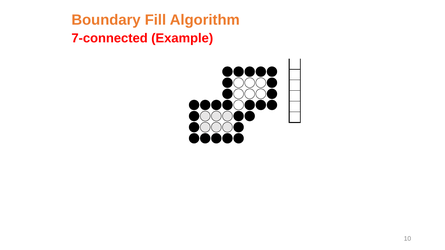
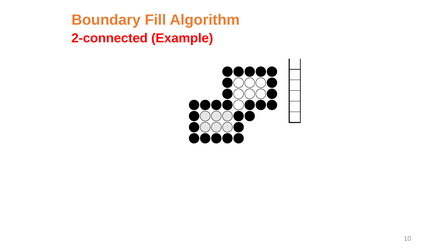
7-connected: 7-connected -> 2-connected
